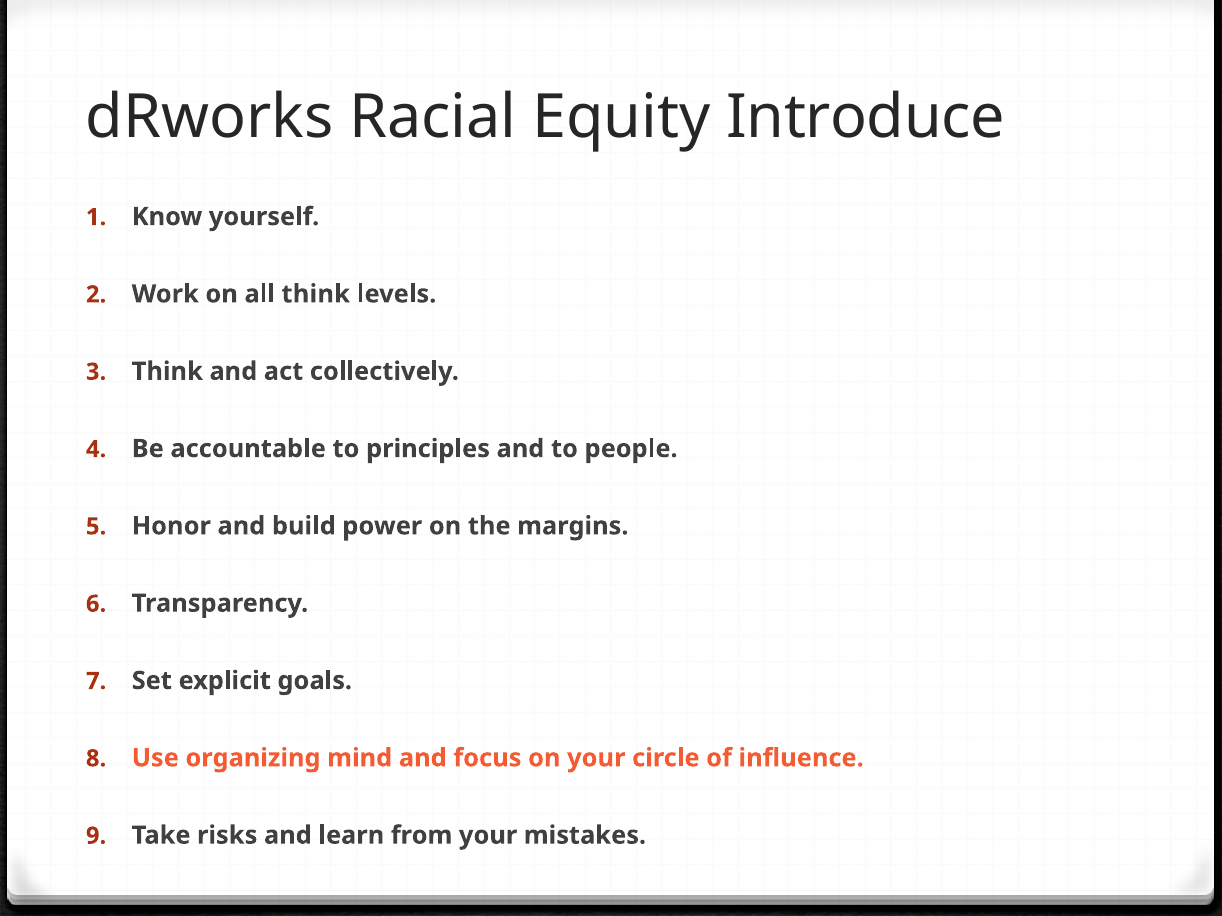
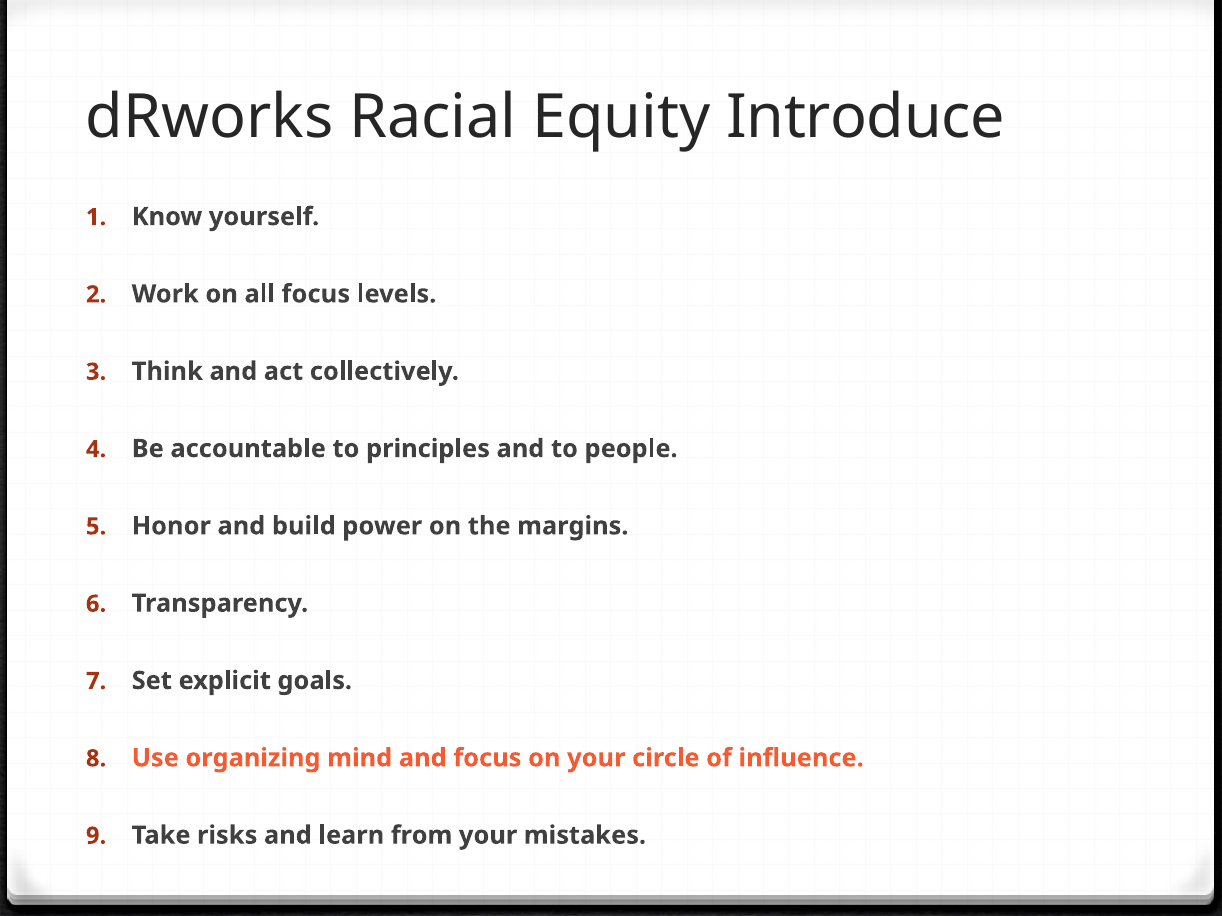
all think: think -> focus
